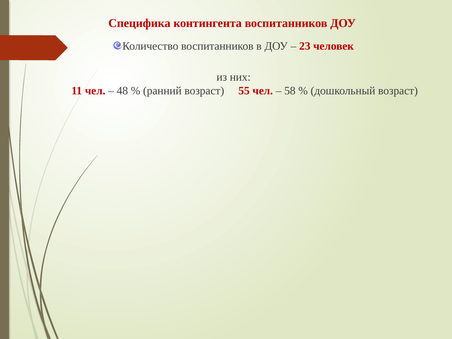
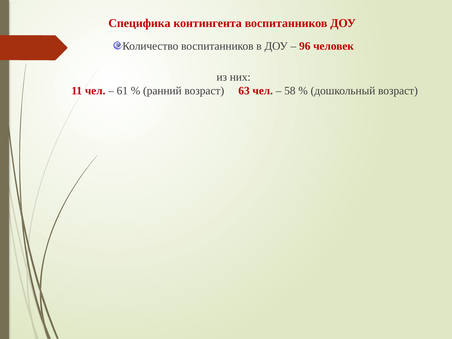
23: 23 -> 96
48: 48 -> 61
55: 55 -> 63
